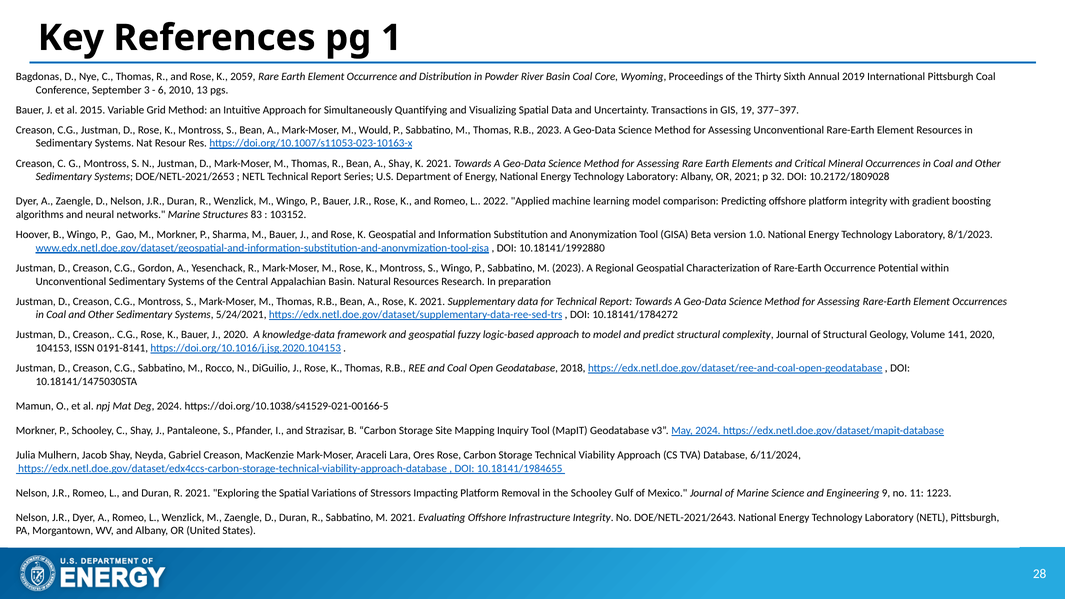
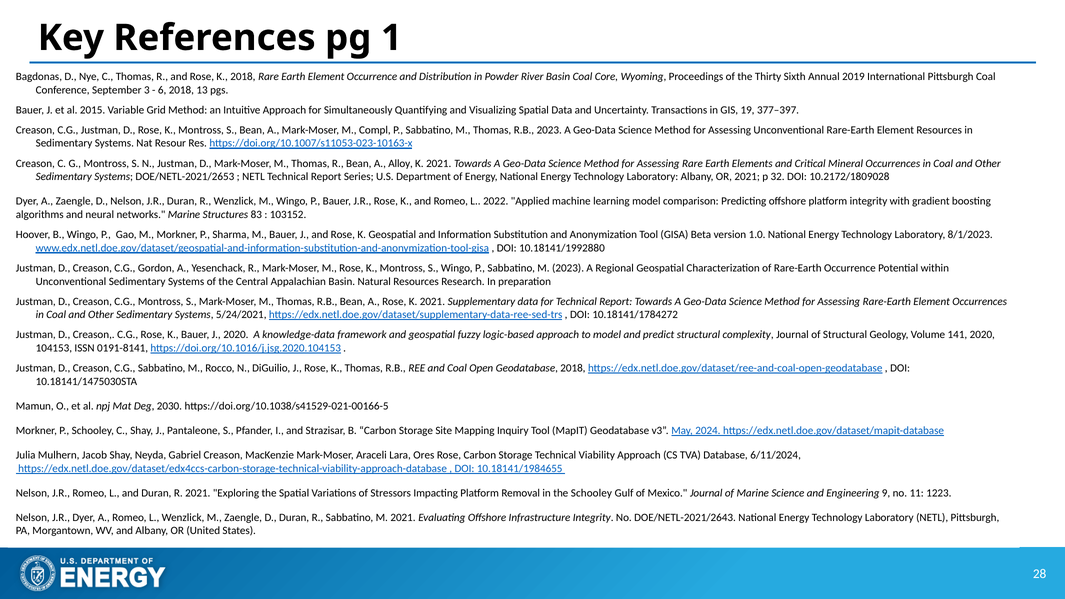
K 2059: 2059 -> 2018
6 2010: 2010 -> 2018
Would: Would -> Compl
A Shay: Shay -> Alloy
Deg 2024: 2024 -> 2030
